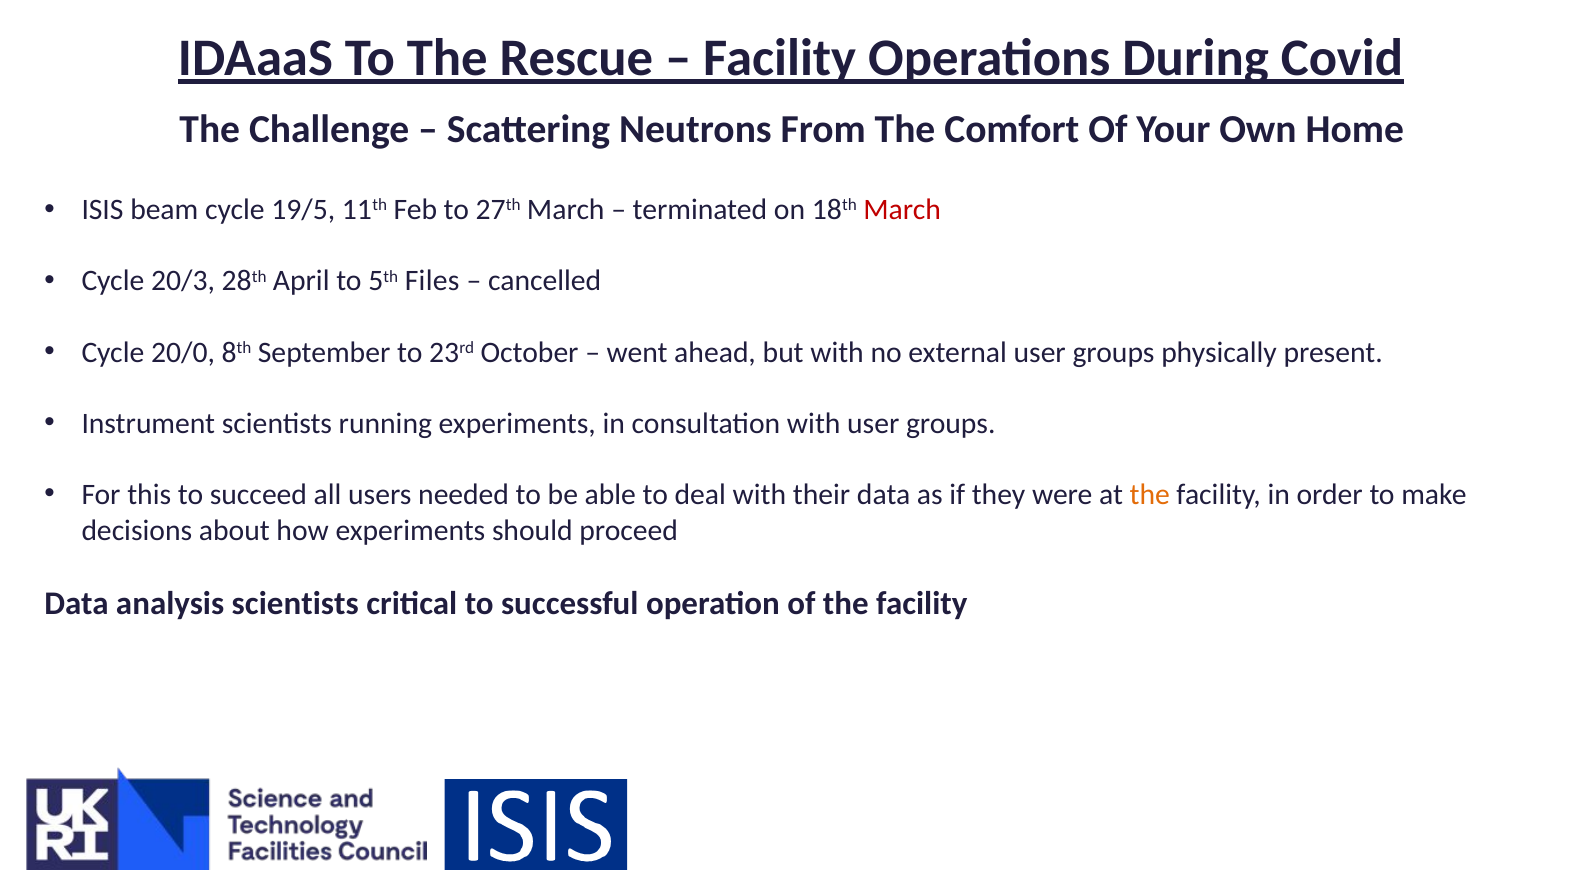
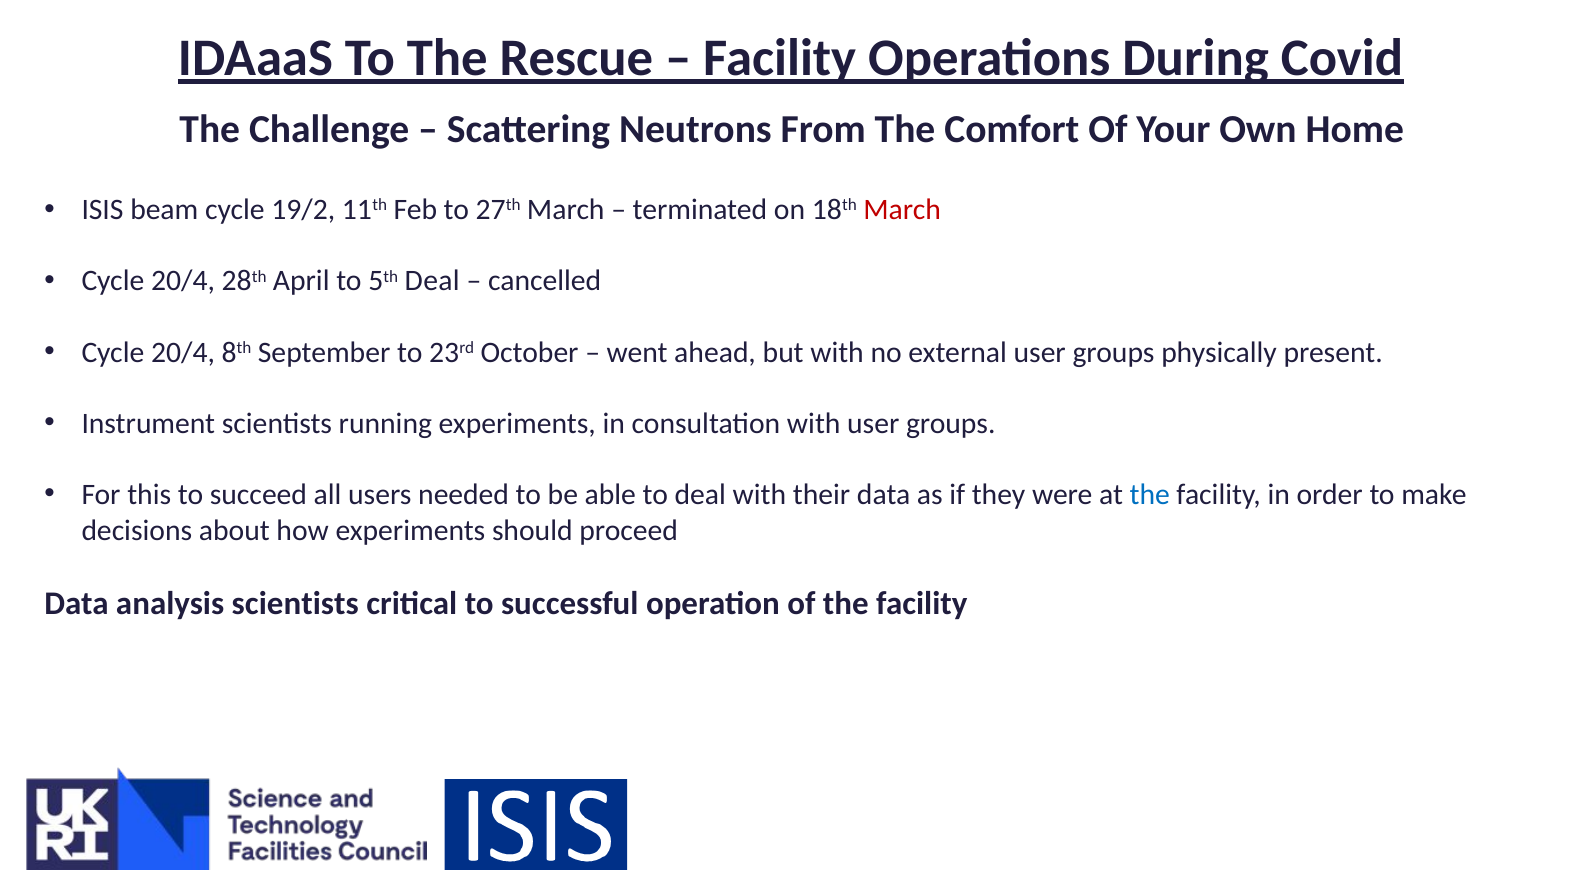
19/5: 19/5 -> 19/2
20/3 at (183, 281): 20/3 -> 20/4
5th Files: Files -> Deal
20/0 at (183, 352): 20/0 -> 20/4
the at (1150, 495) colour: orange -> blue
